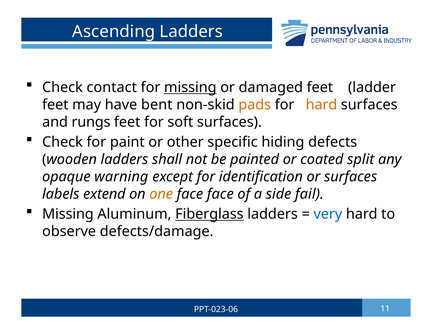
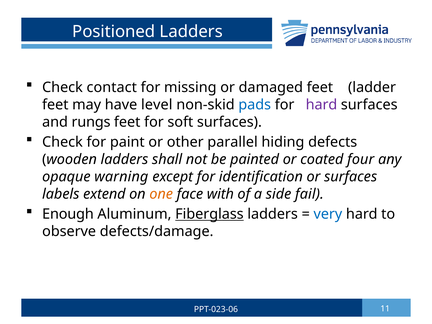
Ascending: Ascending -> Positioned
missing at (190, 87) underline: present -> none
bent: bent -> level
pads colour: orange -> blue
hard at (321, 105) colour: orange -> purple
specific: specific -> parallel
split: split -> four
face face: face -> with
Missing at (68, 214): Missing -> Enough
